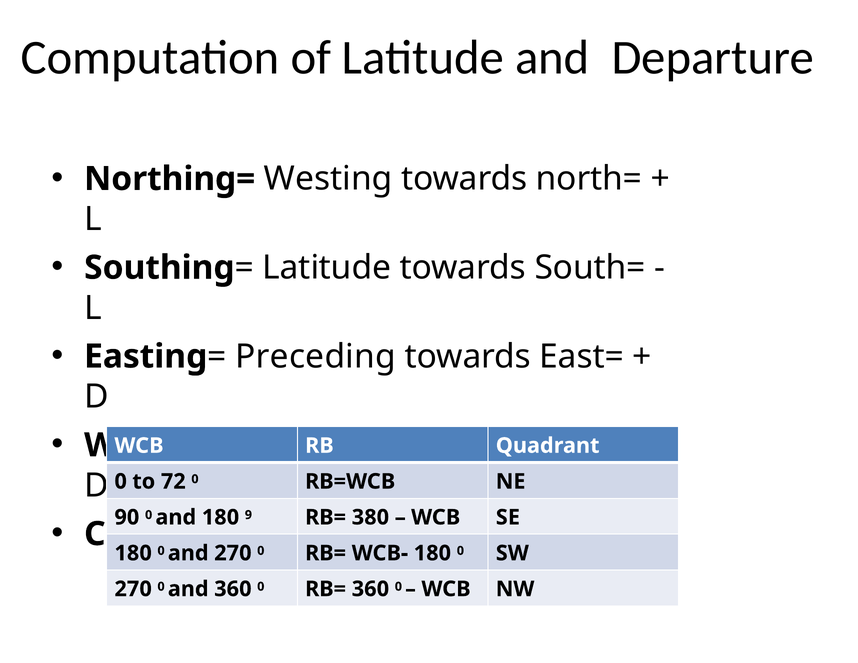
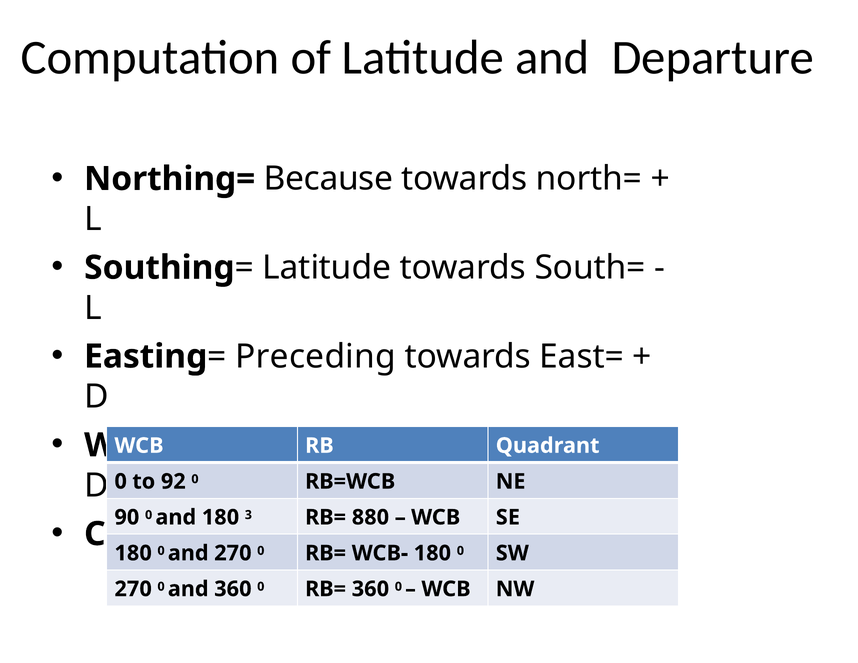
Northing= Westing: Westing -> Because
72: 72 -> 92
9: 9 -> 3
380: 380 -> 880
